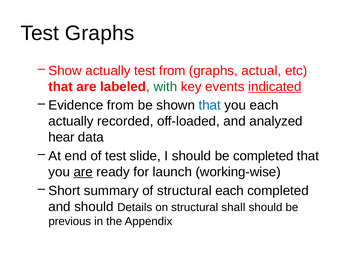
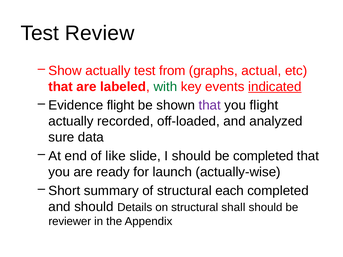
Test Graphs: Graphs -> Review
Evidence from: from -> flight
that at (210, 105) colour: blue -> purple
you each: each -> flight
hear: hear -> sure
of test: test -> like
are at (83, 172) underline: present -> none
working-wise: working-wise -> actually-wise
previous: previous -> reviewer
